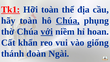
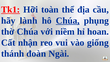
hãy toàn: toàn -> lành
với underline: present -> none
khẩn: khẩn -> nhận
